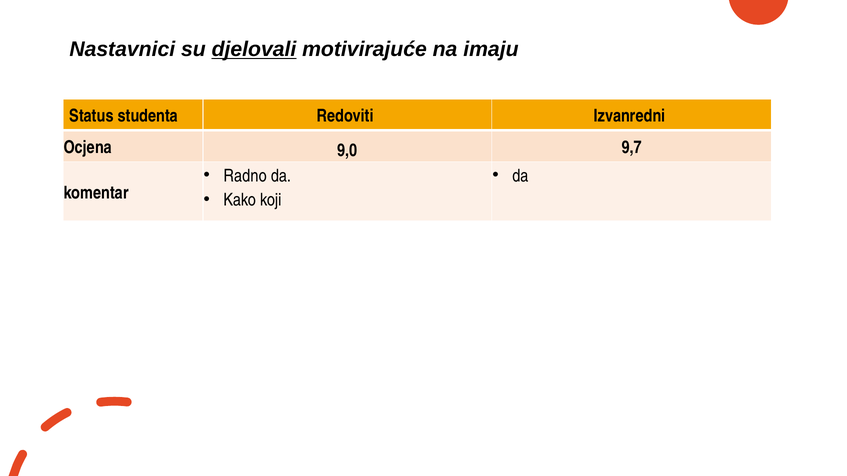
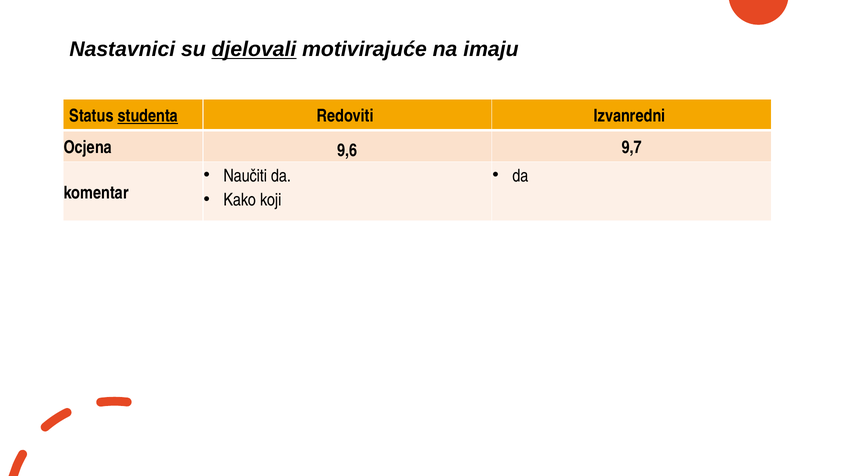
studenta underline: none -> present
9,0: 9,0 -> 9,6
Radno: Radno -> Naučiti
